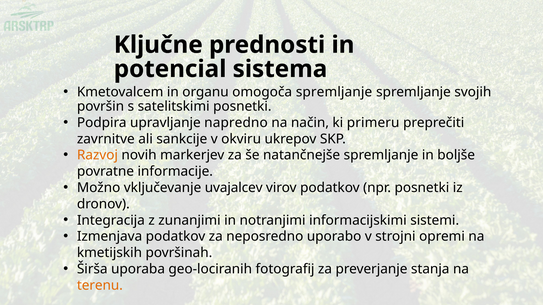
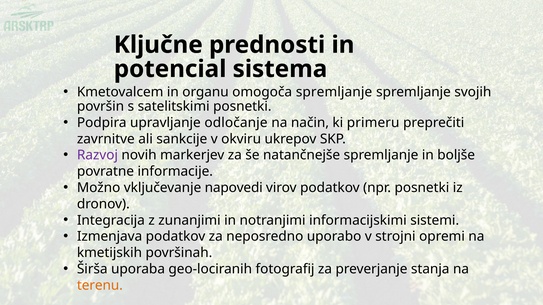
napredno: napredno -> odločanje
Razvoj colour: orange -> purple
uvajalcev: uvajalcev -> napovedi
